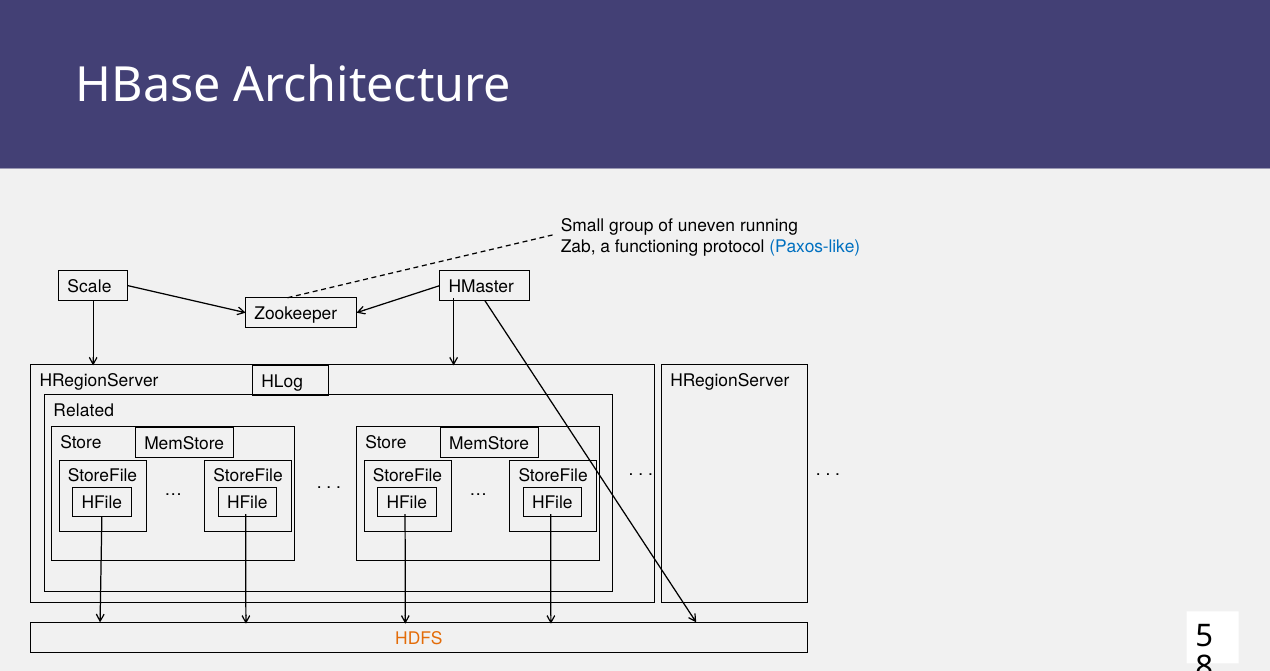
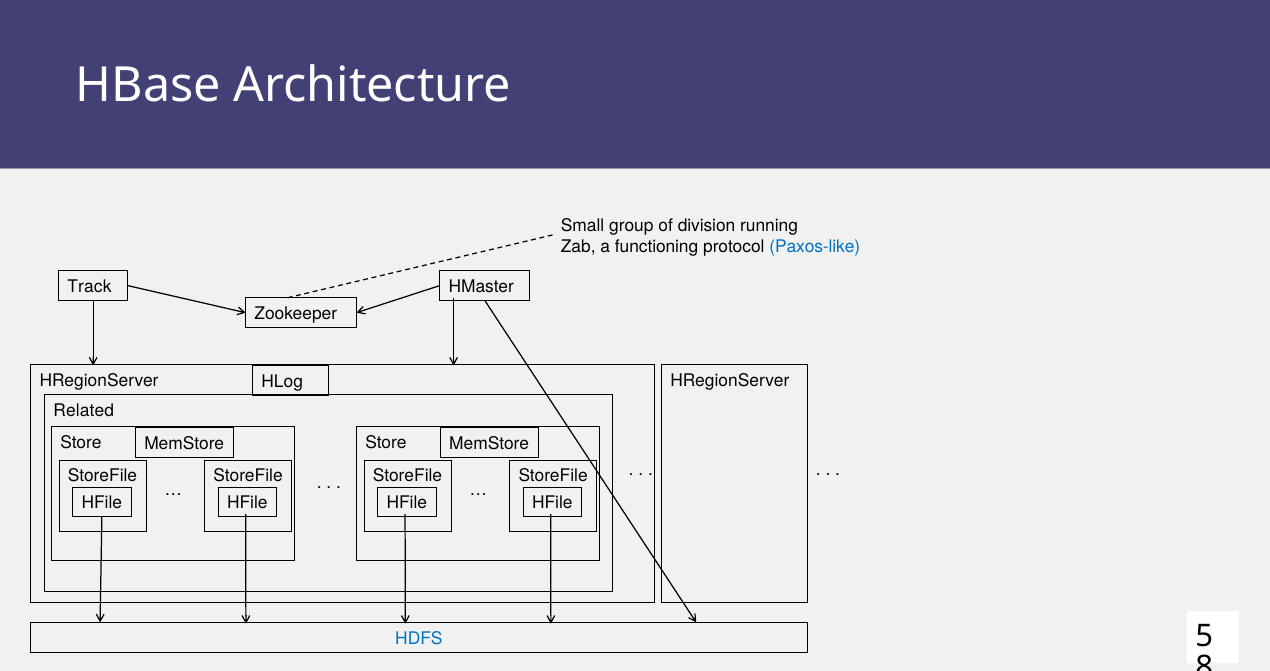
uneven: uneven -> division
Scale: Scale -> Track
HDFS colour: orange -> blue
